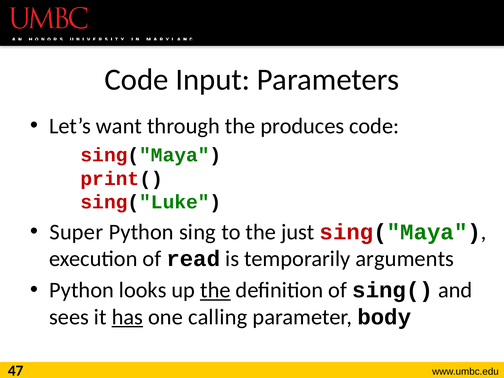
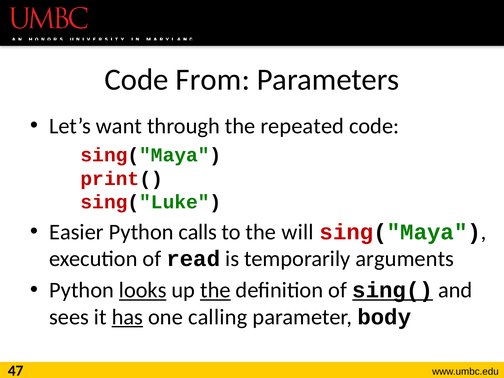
Input: Input -> From
produces: produces -> repeated
Super: Super -> Easier
sing: sing -> calls
just: just -> will
looks underline: none -> present
sing( underline: none -> present
